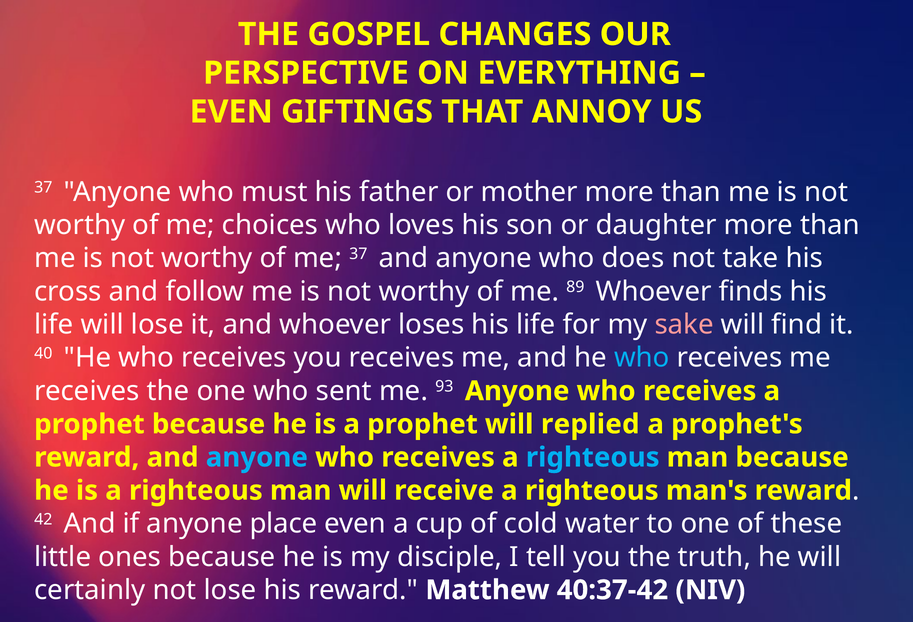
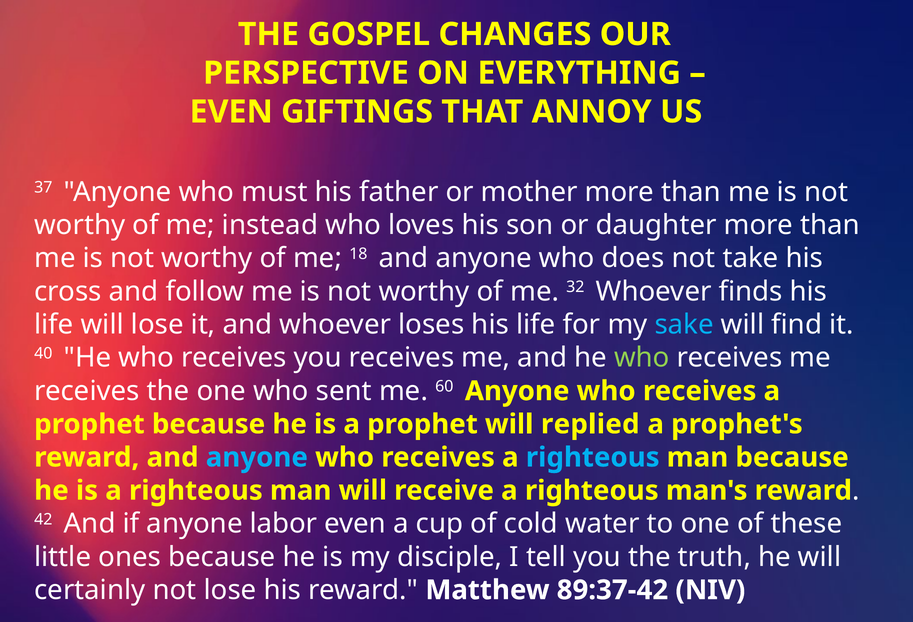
choices: choices -> instead
me 37: 37 -> 18
89: 89 -> 32
sake colour: pink -> light blue
who at (642, 358) colour: light blue -> light green
93: 93 -> 60
place: place -> labor
40:37-42: 40:37-42 -> 89:37-42
